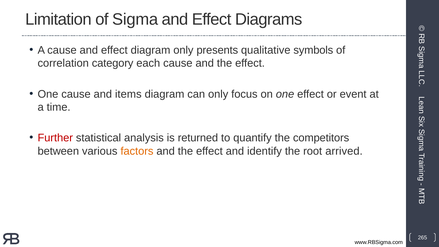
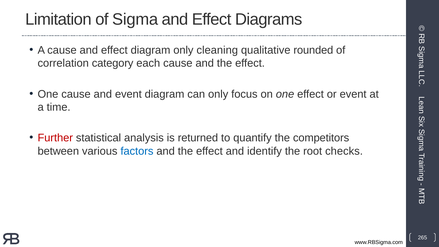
presents: presents -> cleaning
symbols: symbols -> rounded
and items: items -> event
factors colour: orange -> blue
arrived: arrived -> checks
